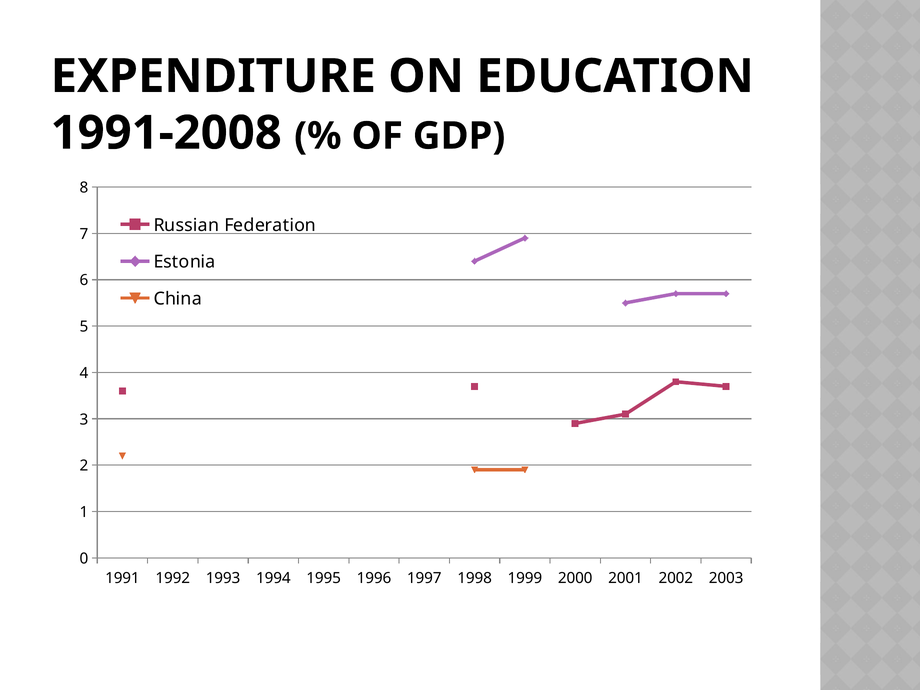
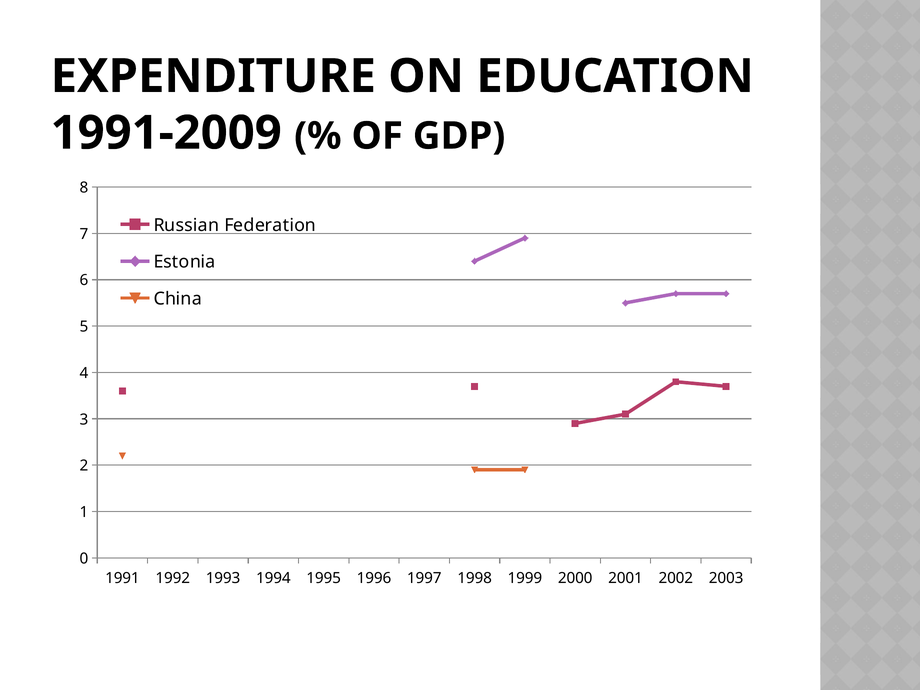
1991-2008: 1991-2008 -> 1991-2009
